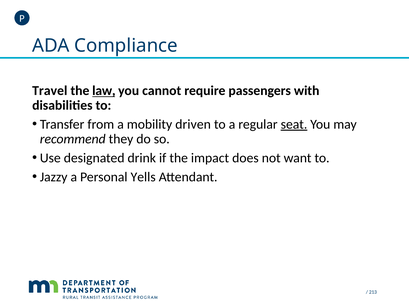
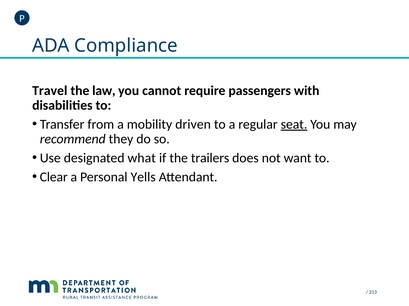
law underline: present -> none
drink: drink -> what
impact: impact -> trailers
Jazzy: Jazzy -> Clear
